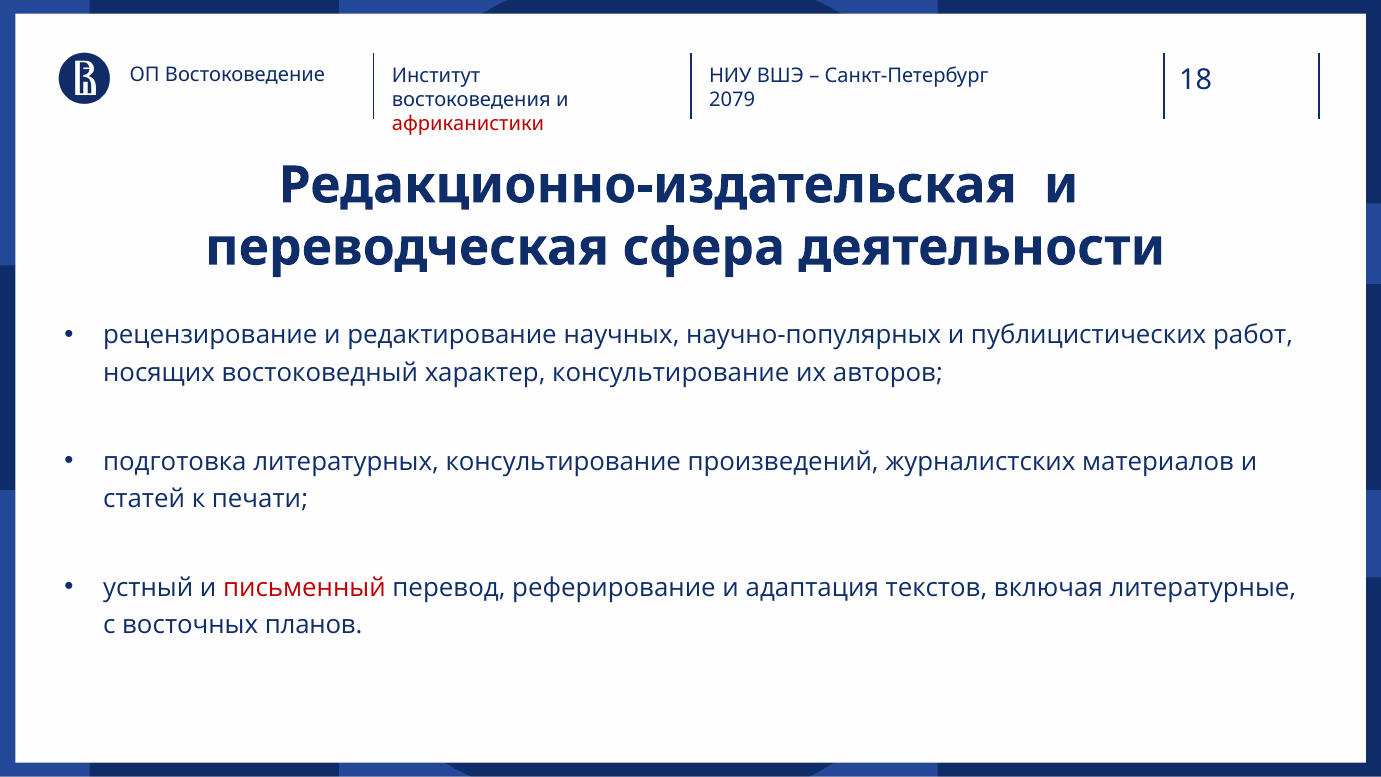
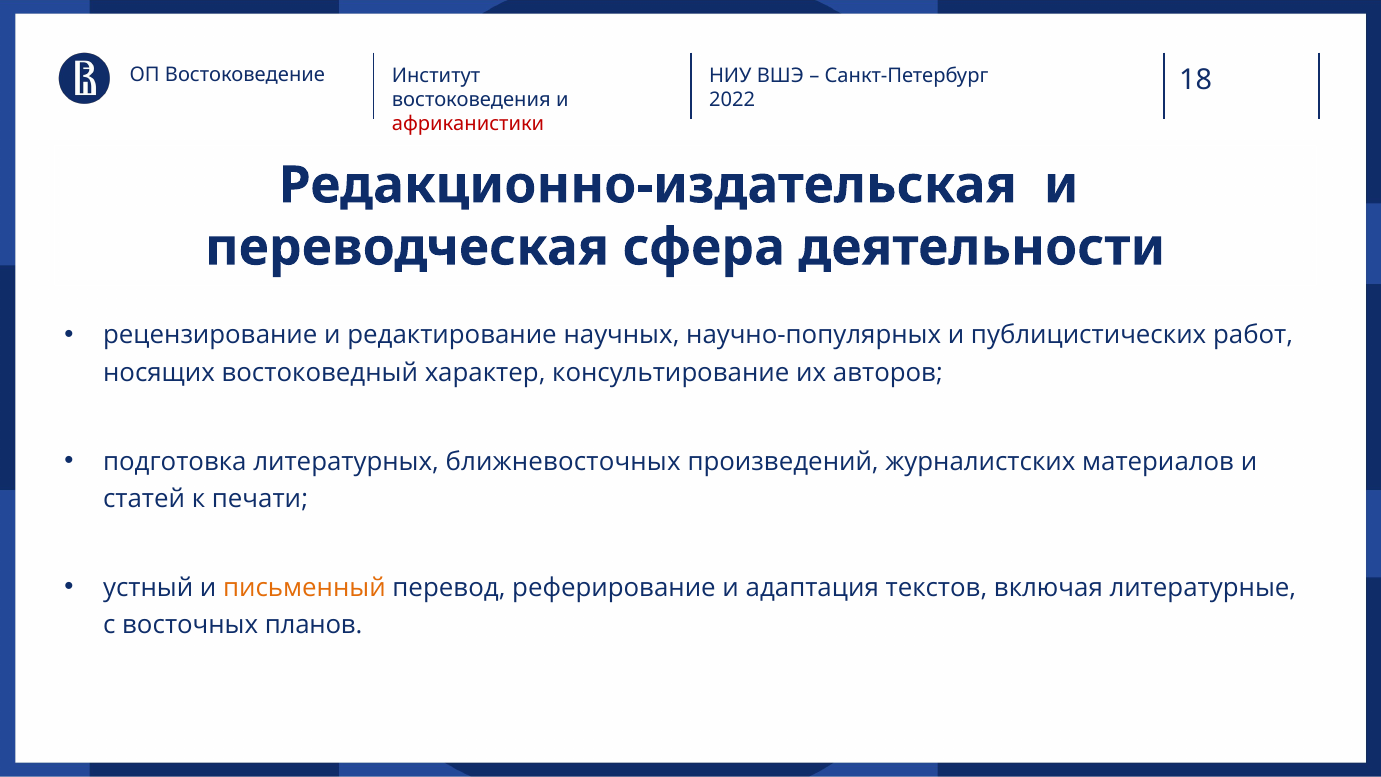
2079: 2079 -> 2022
литературных консультирование: консультирование -> ближневосточных
письменный colour: red -> orange
